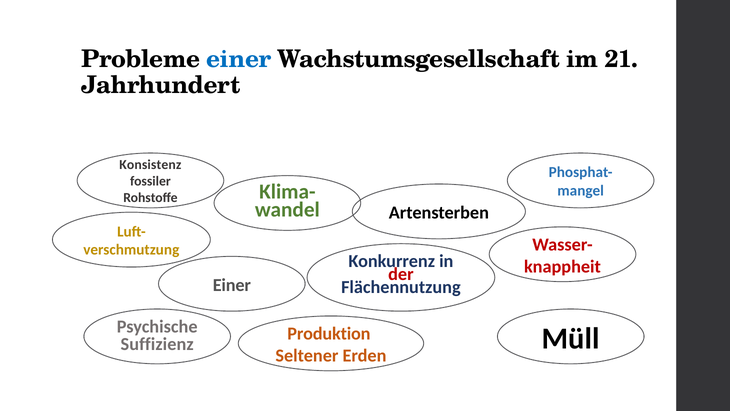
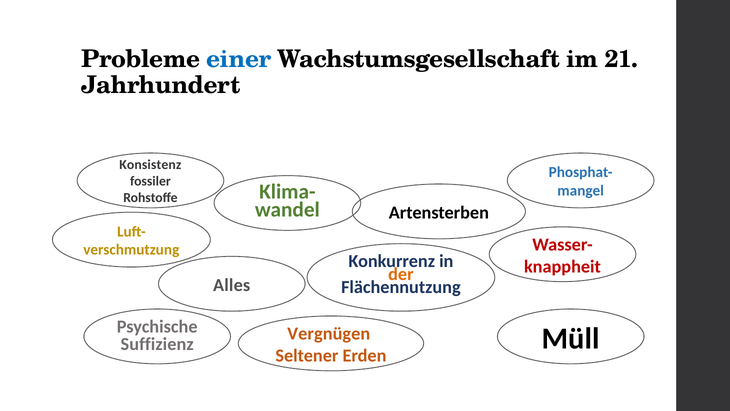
der colour: red -> orange
Einer at (232, 285): Einer -> Alles
Produktion: Produktion -> Vergnügen
